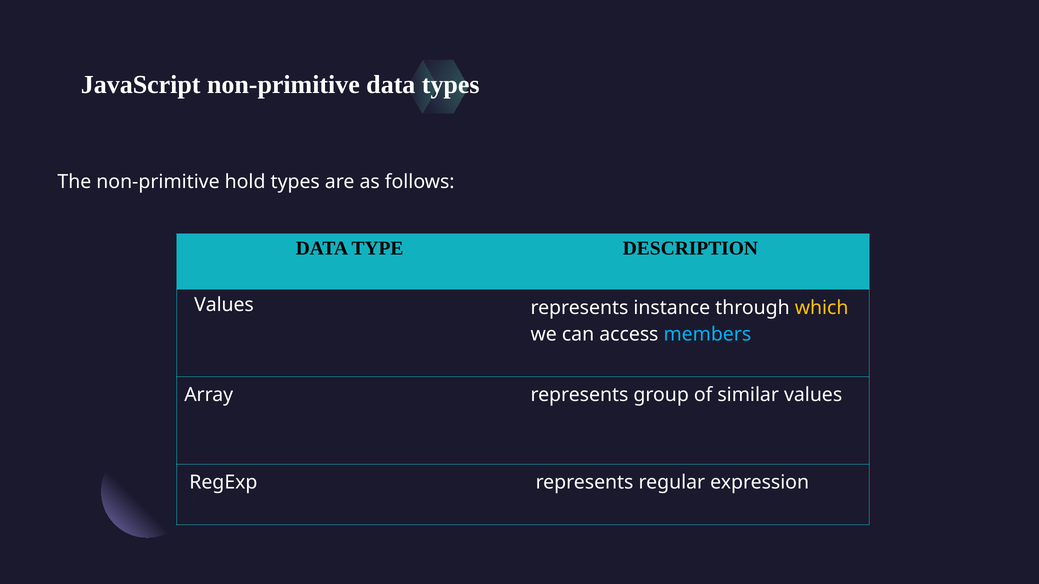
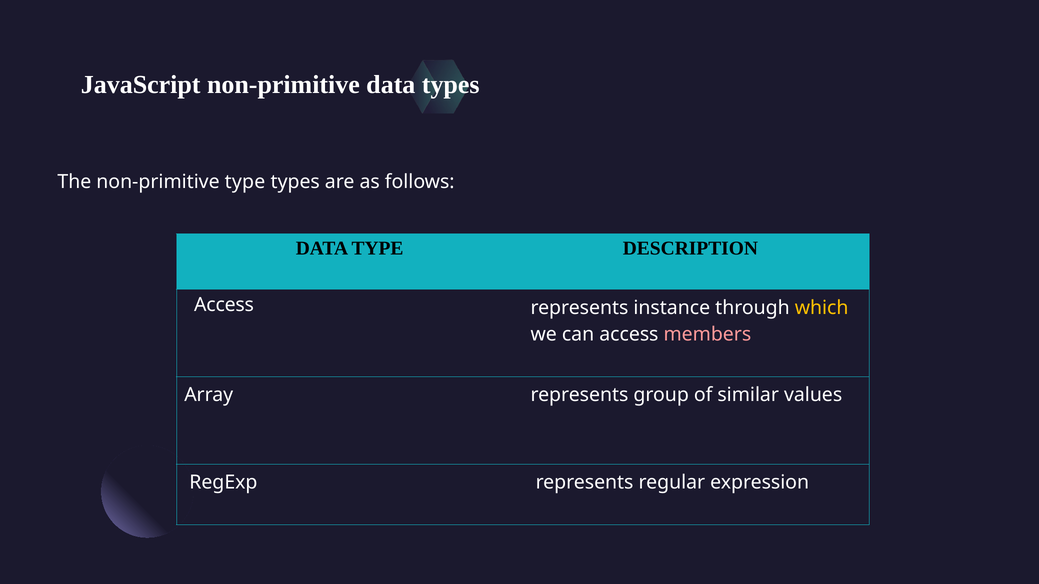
non-primitive hold: hold -> type
Values at (224, 305): Values -> Access
members colour: light blue -> pink
